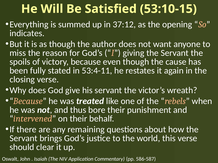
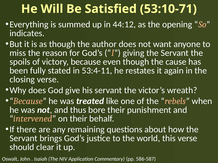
53:10-15: 53:10-15 -> 53:10-71
37:12: 37:12 -> 44:12
